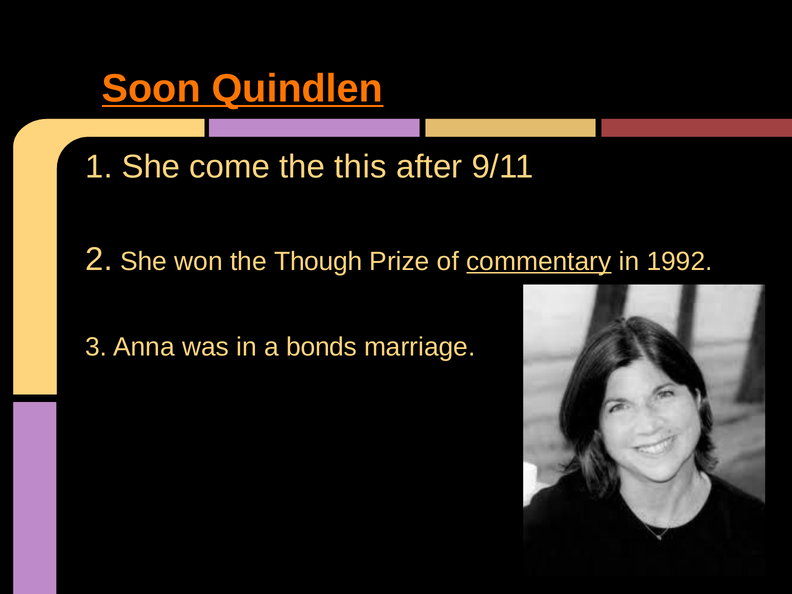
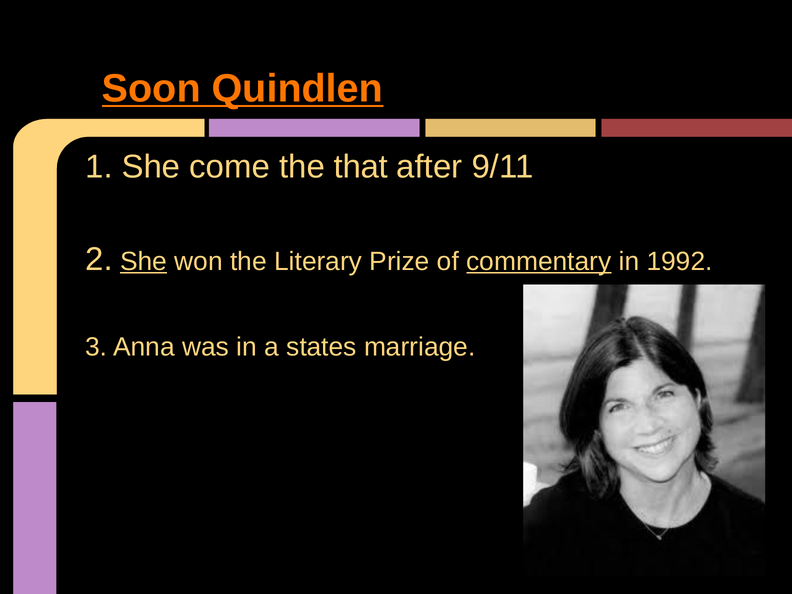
this: this -> that
She at (144, 261) underline: none -> present
Though: Though -> Literary
bonds: bonds -> states
